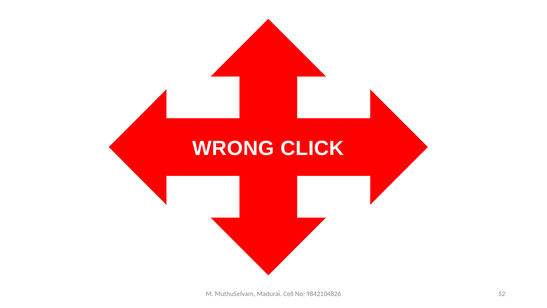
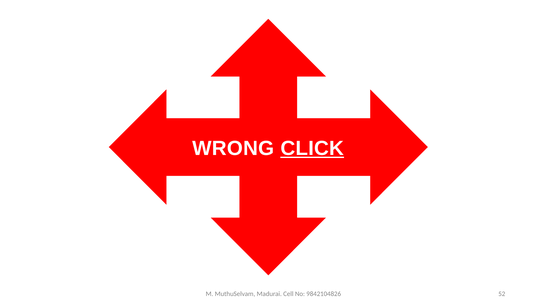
CLICK underline: none -> present
